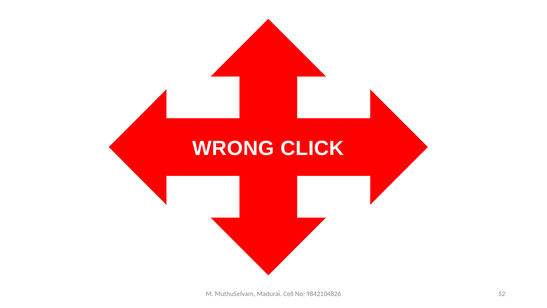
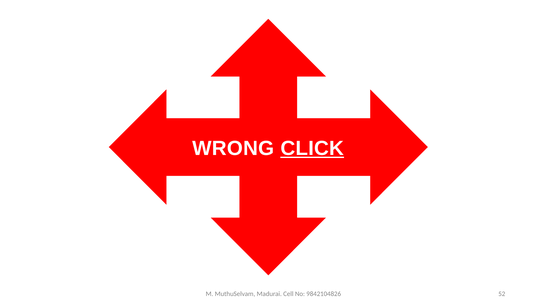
CLICK underline: none -> present
